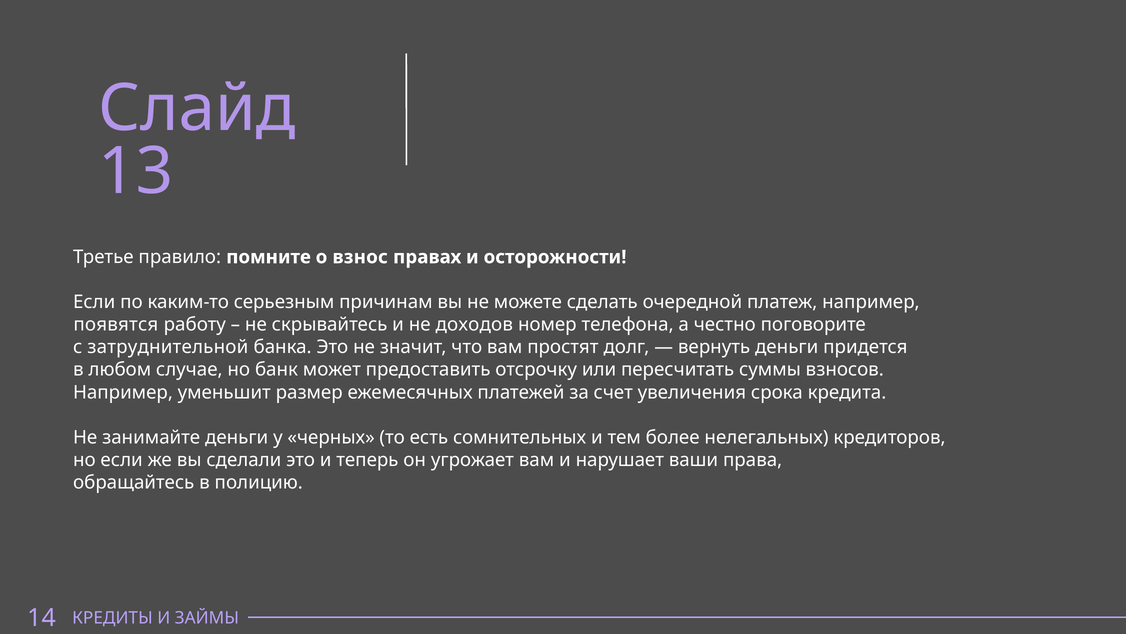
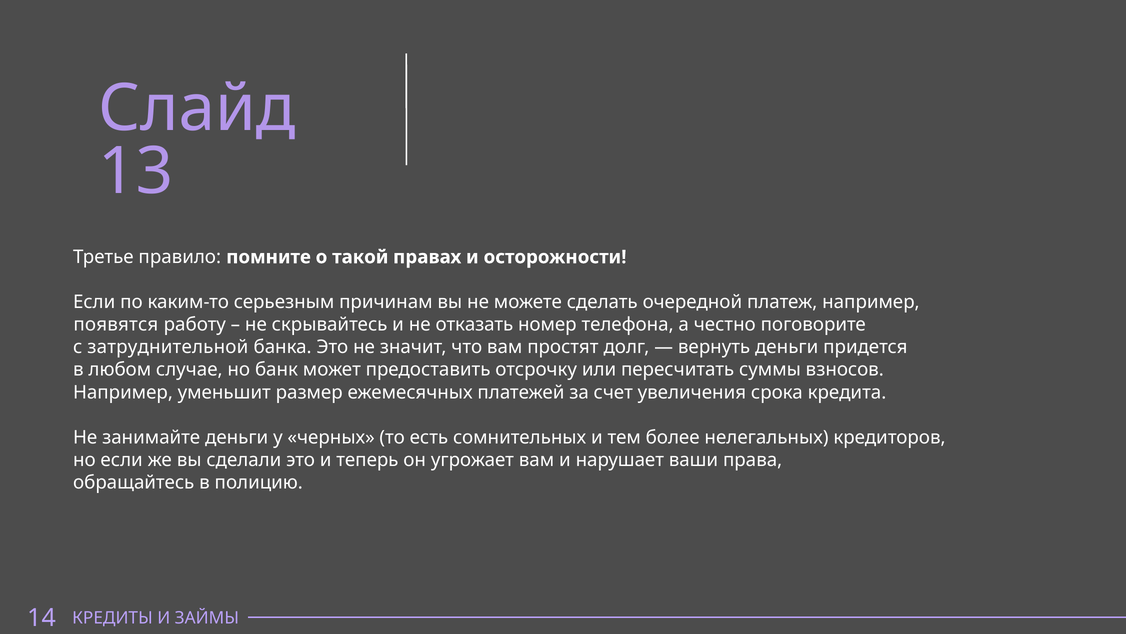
взнос: взнос -> такой
доходов: доходов -> отказать
